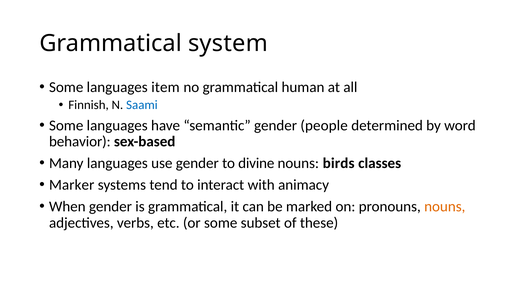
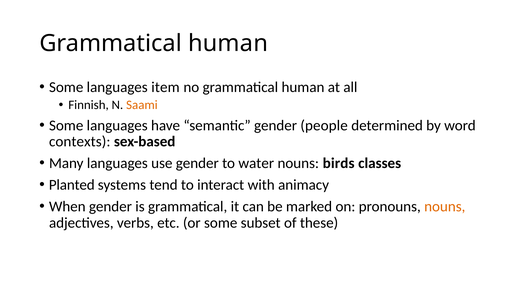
system at (228, 43): system -> human
Saami colour: blue -> orange
behavior: behavior -> contexts
divine: divine -> water
Marker: Marker -> Planted
